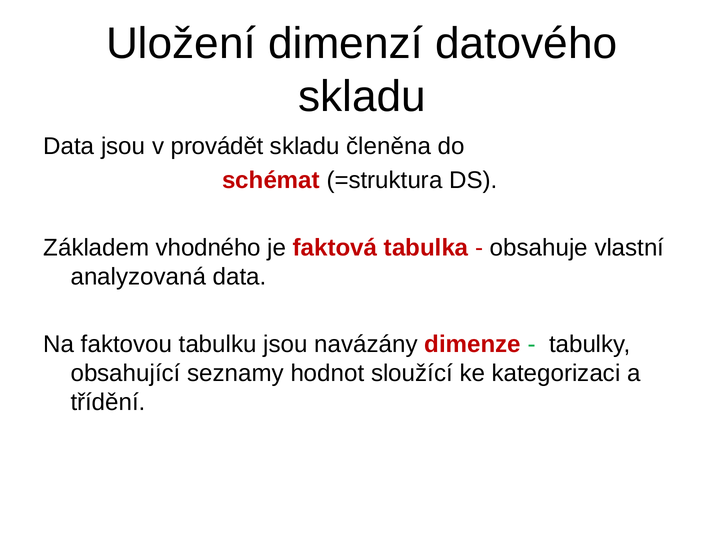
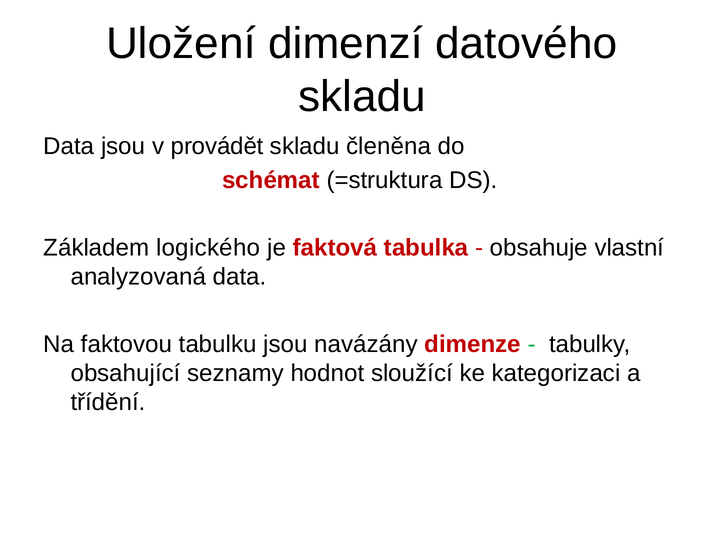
vhodného: vhodného -> logického
